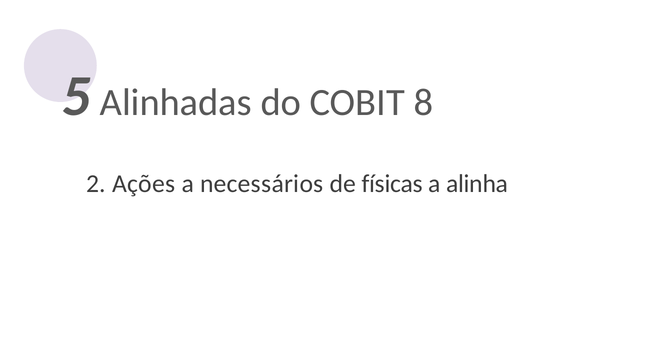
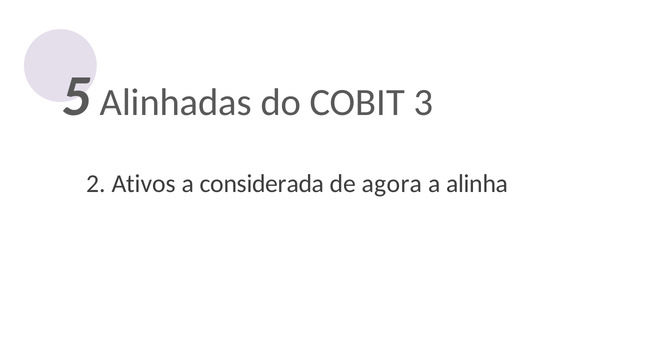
8: 8 -> 3
Ações: Ações -> Ativos
necessários: necessários -> considerada
físicas: físicas -> agora
